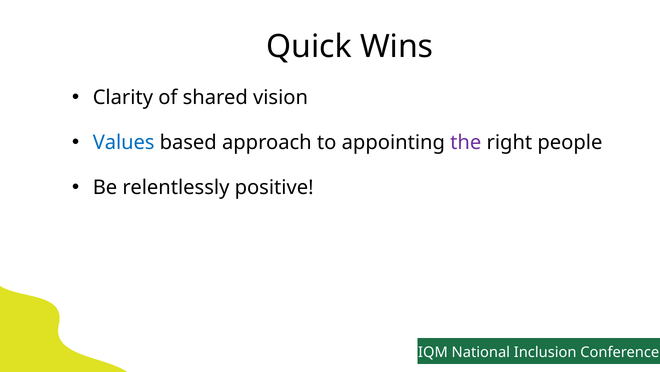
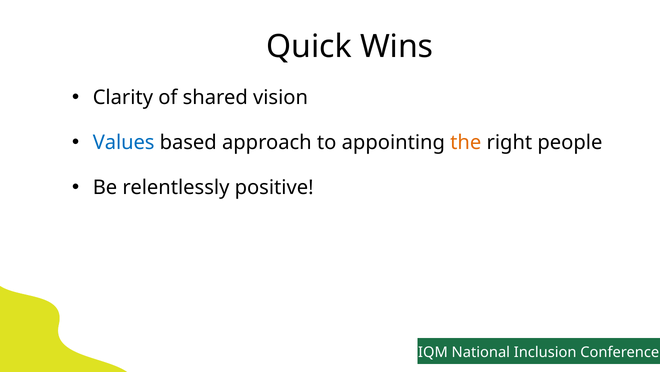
the colour: purple -> orange
